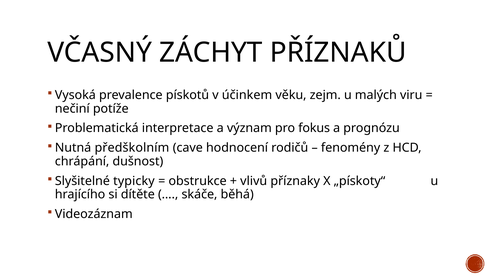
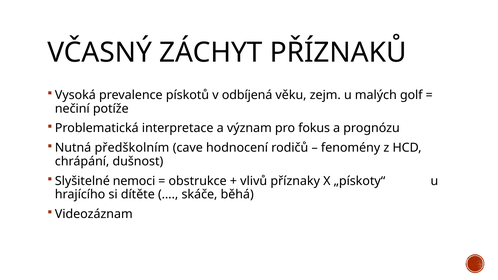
účinkem: účinkem -> odbíjená
viru: viru -> golf
typicky: typicky -> nemoci
